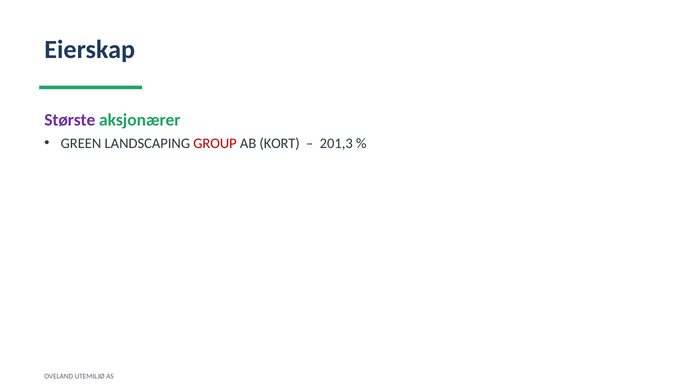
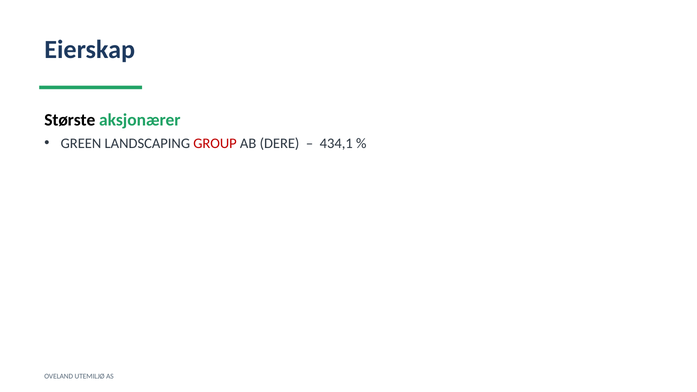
Største colour: purple -> black
KORT: KORT -> DERE
201,3: 201,3 -> 434,1
